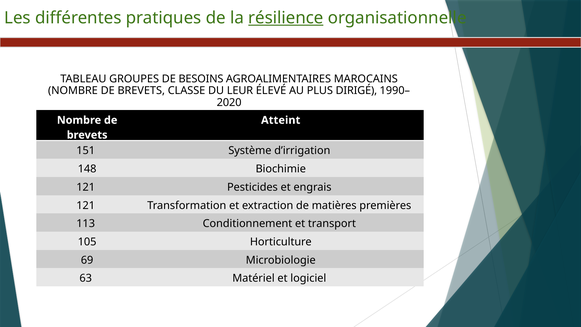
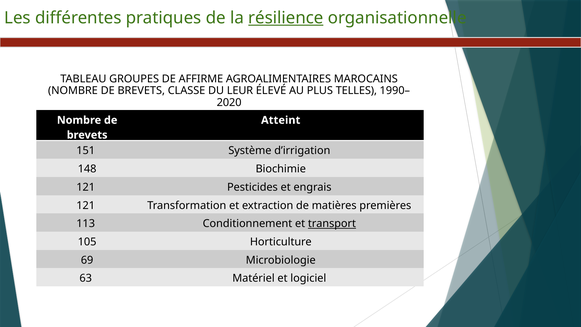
BESOINS: BESOINS -> AFFIRME
DIRIGÉ: DIRIGÉ -> TELLES
transport underline: none -> present
